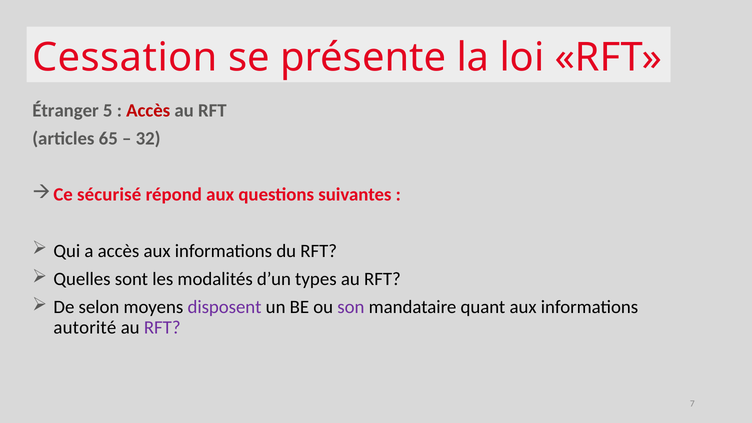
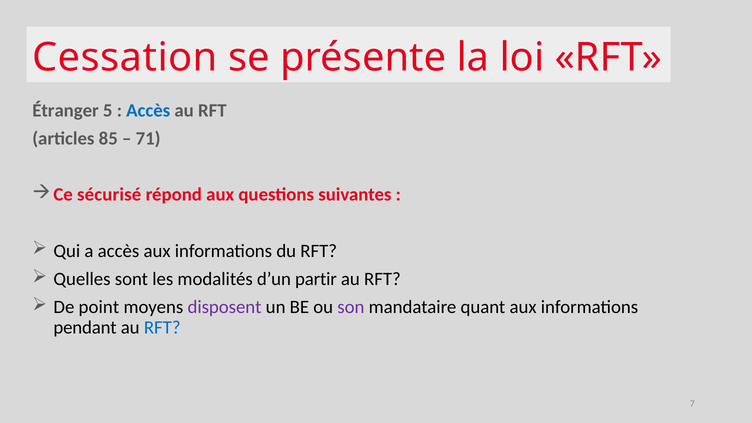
Accès at (148, 110) colour: red -> blue
65: 65 -> 85
32: 32 -> 71
types: types -> partir
selon: selon -> point
autorité: autorité -> pendant
RFT at (162, 328) colour: purple -> blue
